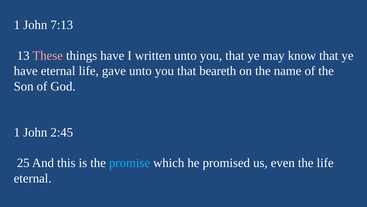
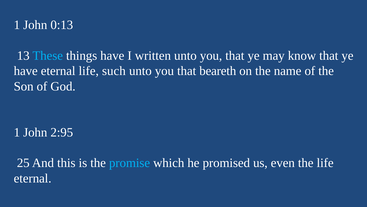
7:13: 7:13 -> 0:13
These colour: pink -> light blue
gave: gave -> such
2:45: 2:45 -> 2:95
